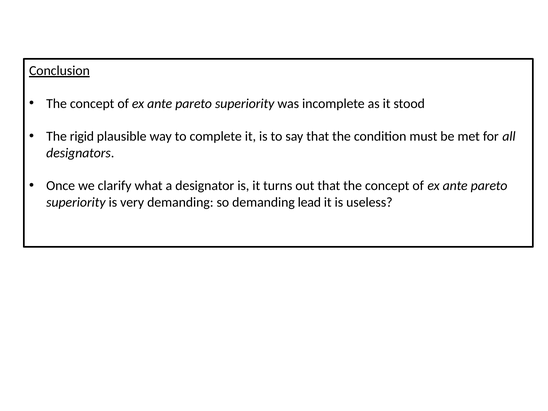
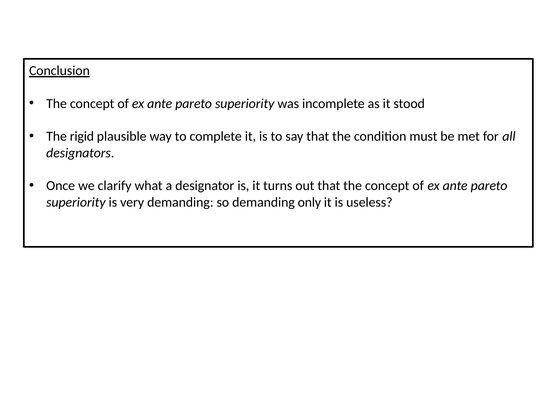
lead: lead -> only
